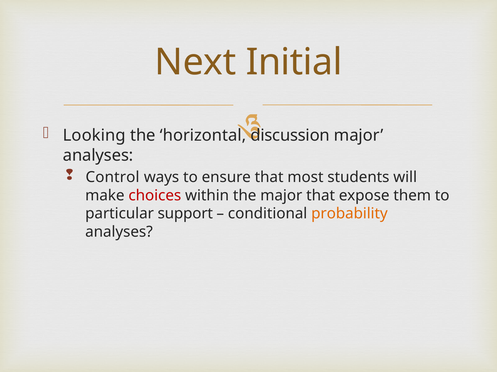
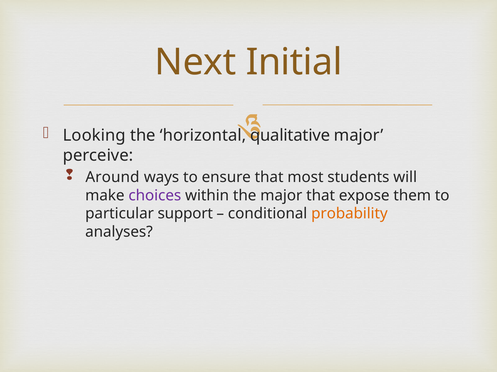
discussion: discussion -> qualitative
analyses at (98, 156): analyses -> perceive
Control: Control -> Around
choices colour: red -> purple
